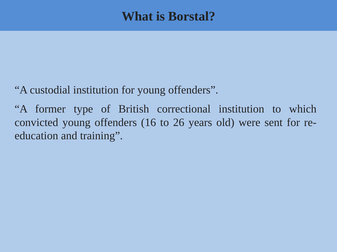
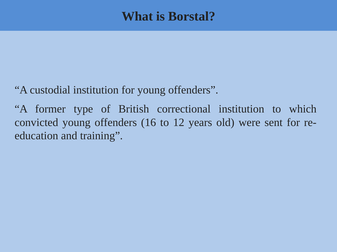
26: 26 -> 12
